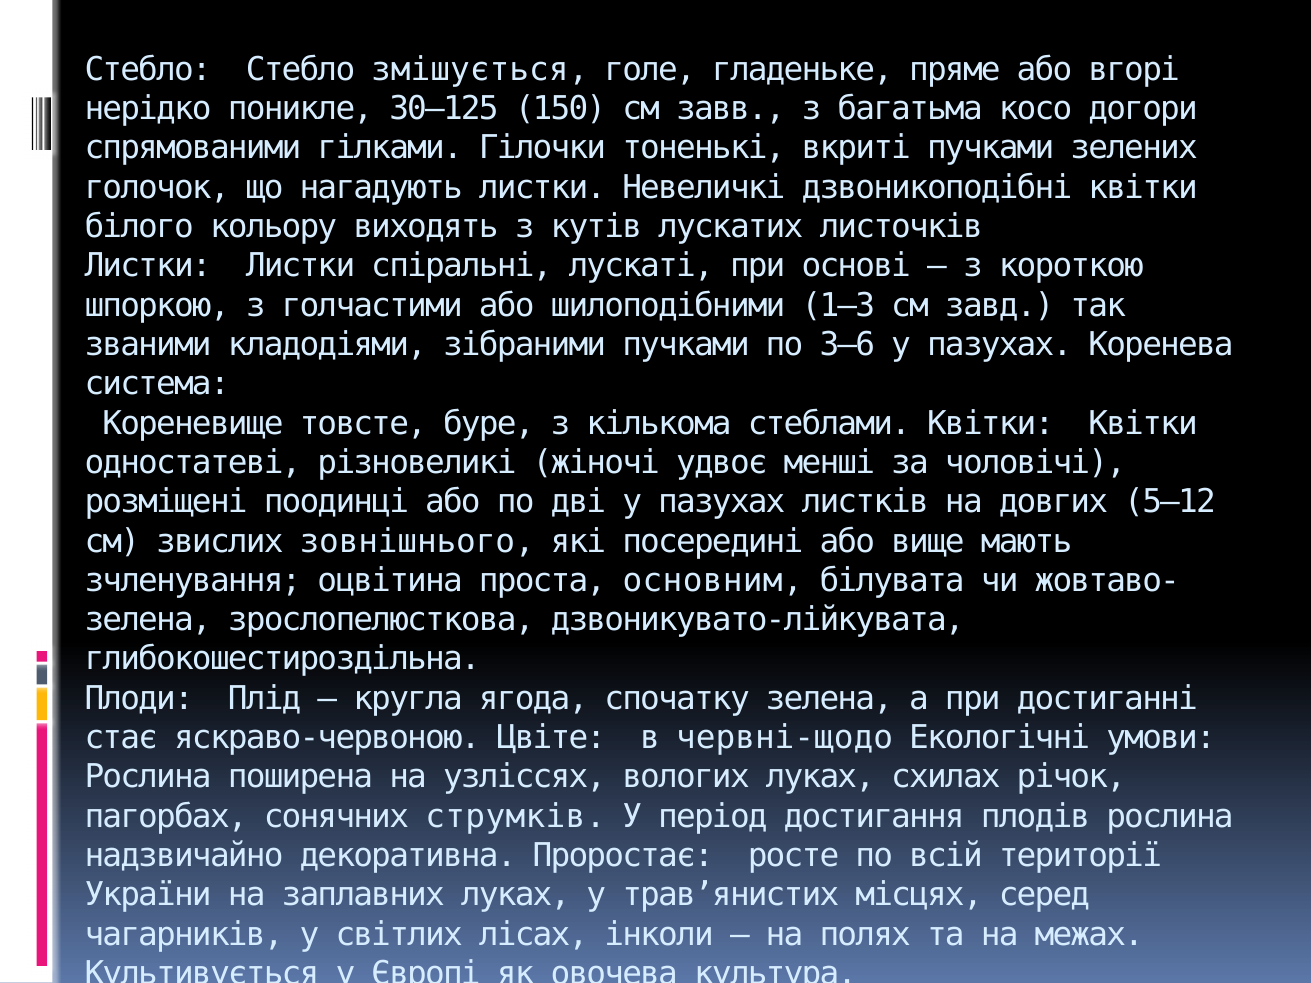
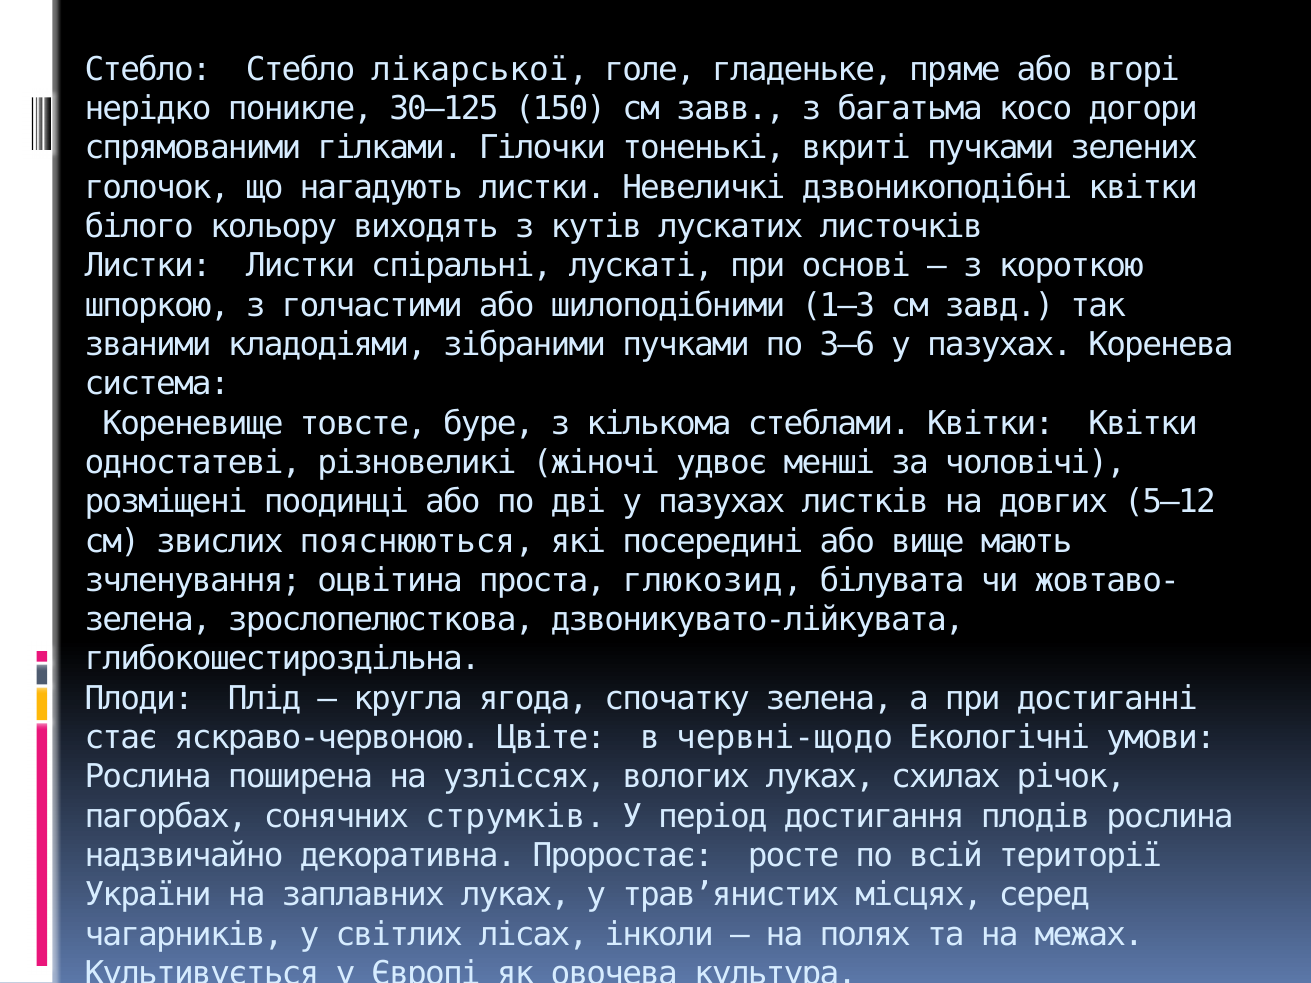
змішується: змішується -> лікарської
зовнішнього: зовнішнього -> пояснюються
основним: основним -> глюкозид
